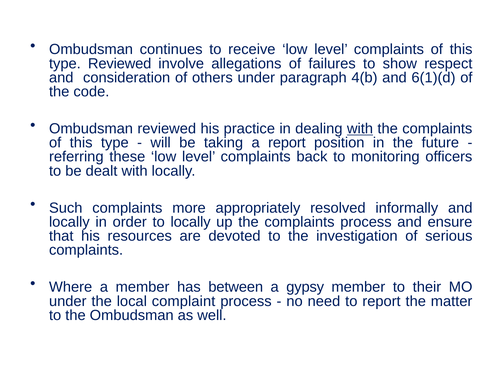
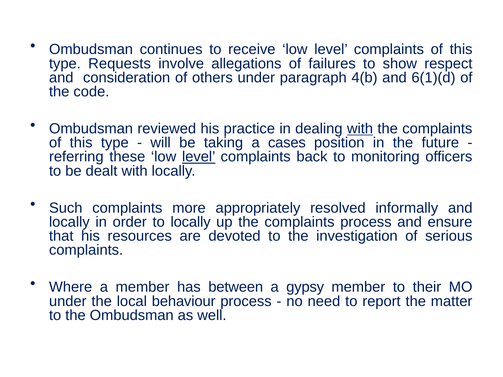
type Reviewed: Reviewed -> Requests
a report: report -> cases
level at (199, 157) underline: none -> present
complaint: complaint -> behaviour
